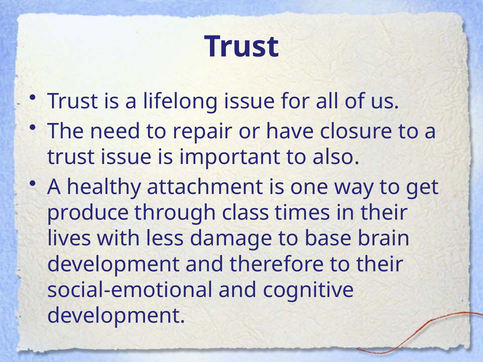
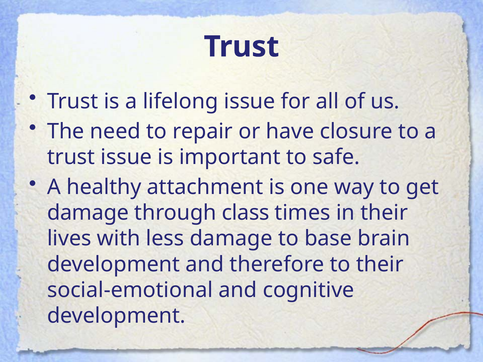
also: also -> safe
produce at (88, 213): produce -> damage
